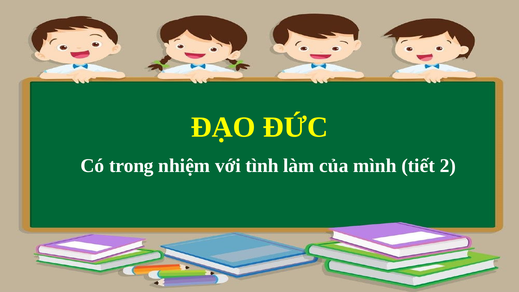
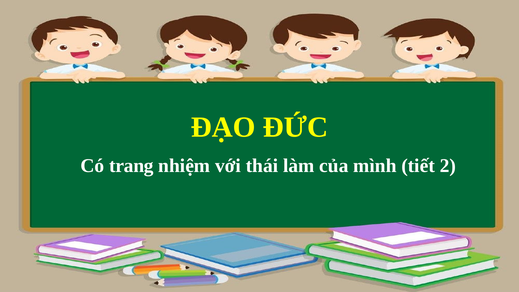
trong: trong -> trang
tình: tình -> thái
